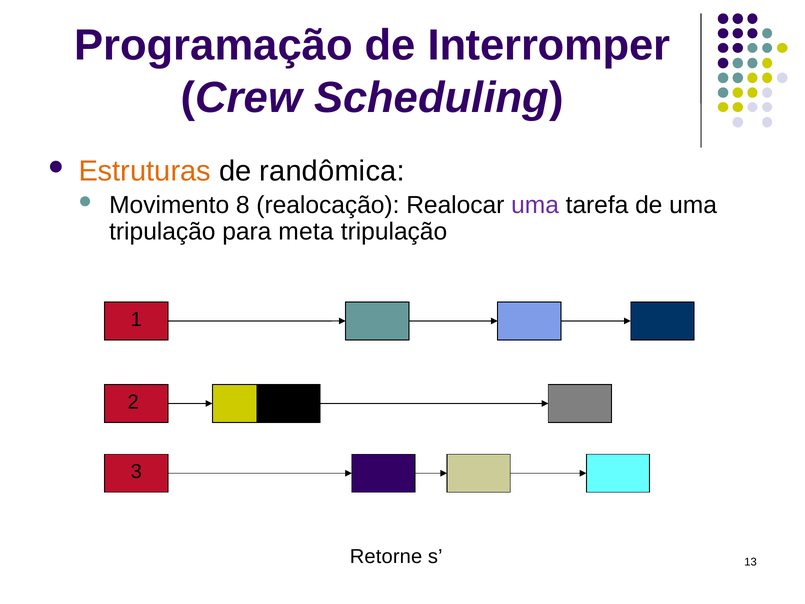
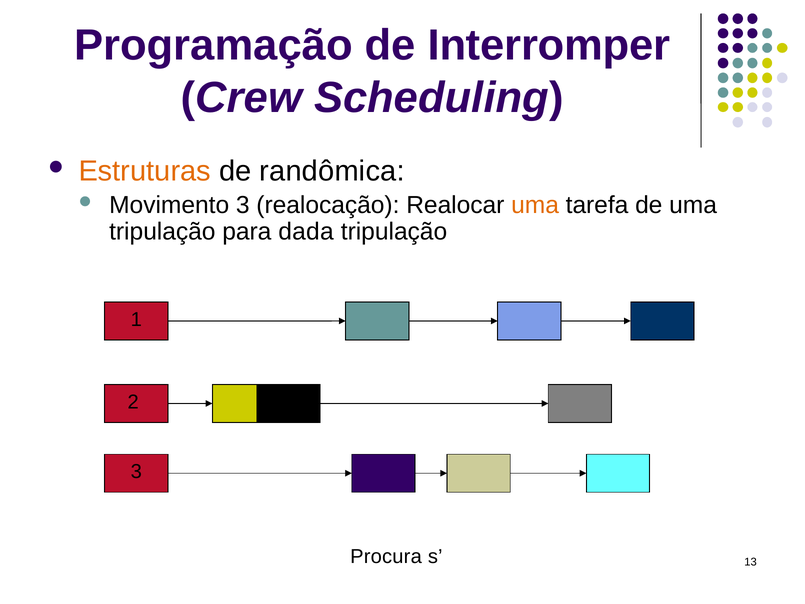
Movimento 8: 8 -> 3
uma at (535, 205) colour: purple -> orange
meta: meta -> dada
Retorne: Retorne -> Procura
